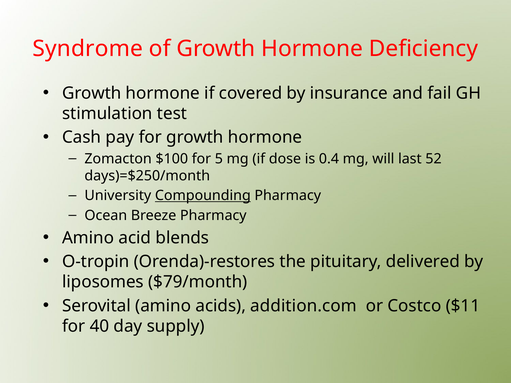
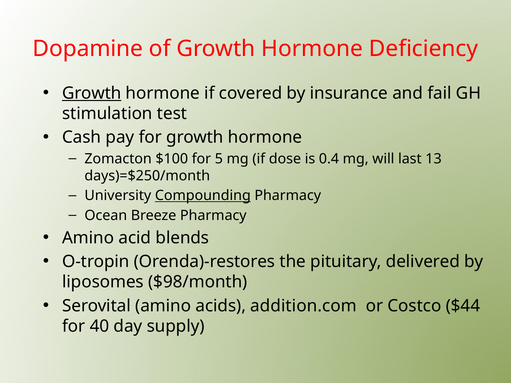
Syndrome: Syndrome -> Dopamine
Growth at (92, 93) underline: none -> present
52: 52 -> 13
$79/month: $79/month -> $98/month
$11: $11 -> $44
